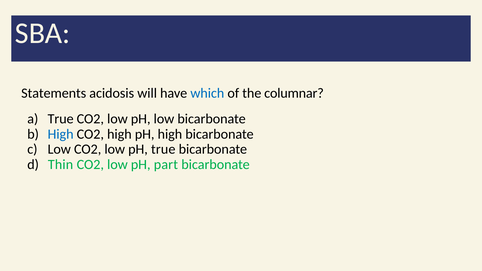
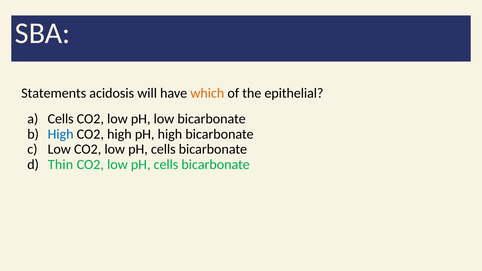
which colour: blue -> orange
columnar: columnar -> epithelial
True at (61, 119): True -> Cells
true at (163, 149): true -> cells
part at (166, 165): part -> cells
